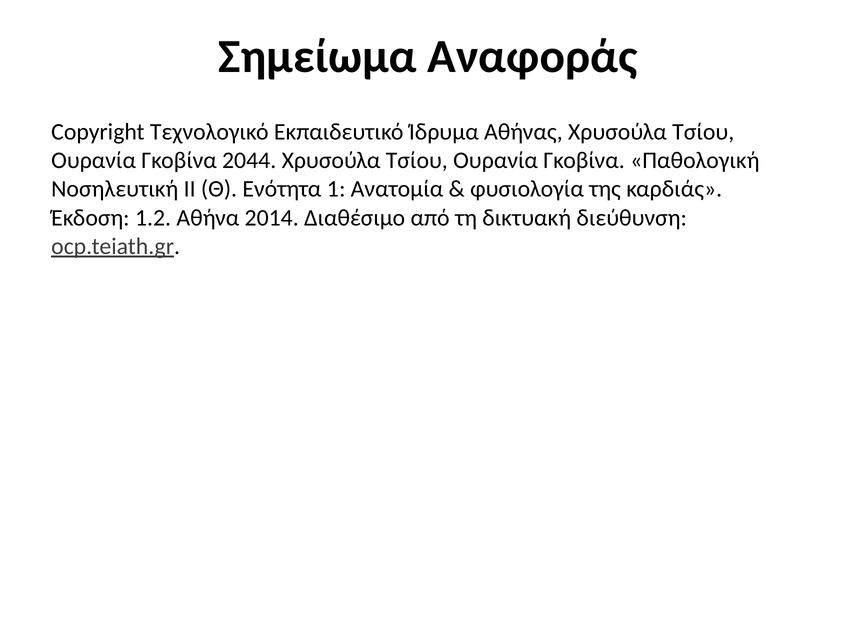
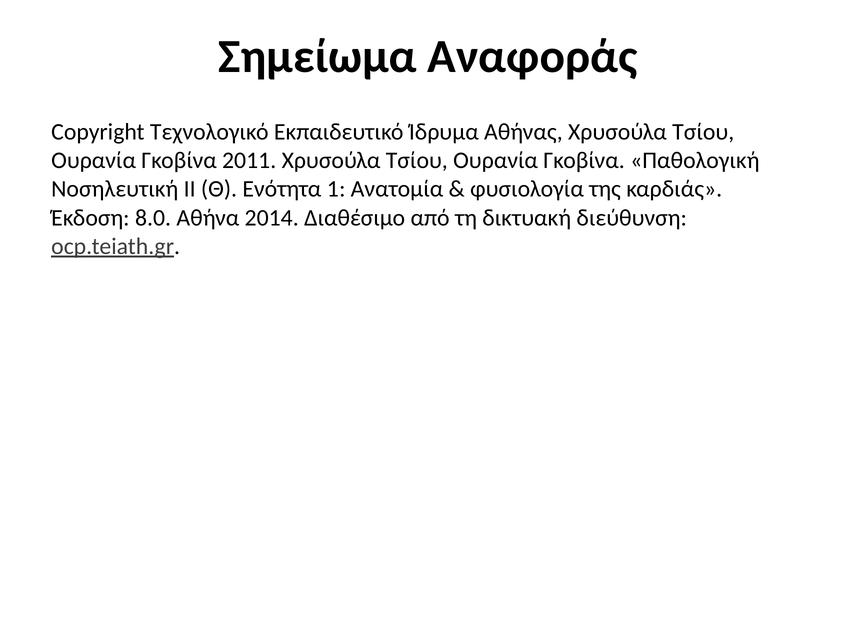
2044: 2044 -> 2011
1.2: 1.2 -> 8.0
